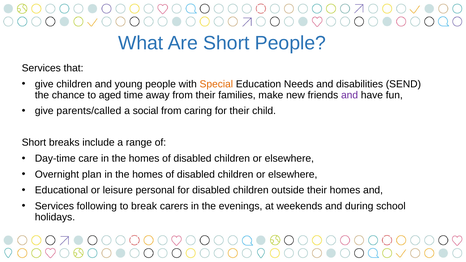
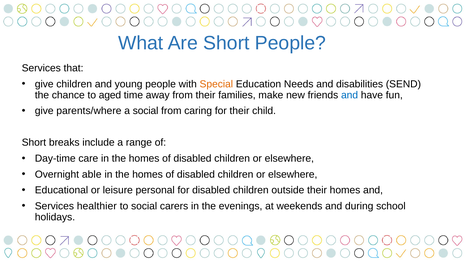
and at (350, 95) colour: purple -> blue
parents/called: parents/called -> parents/where
plan: plan -> able
following: following -> healthier
to break: break -> social
